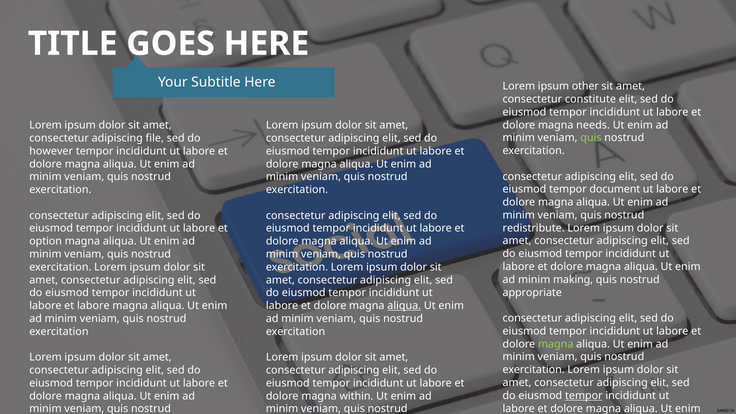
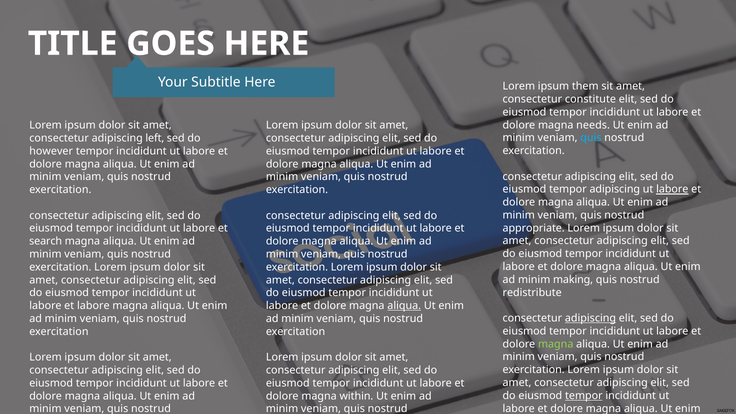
other: other -> them
quis at (591, 138) colour: light green -> light blue
file: file -> left
tempor document: document -> adipiscing
labore at (672, 189) underline: none -> present
redistribute: redistribute -> appropriate
option: option -> search
appropriate: appropriate -> redistribute
adipiscing at (590, 318) underline: none -> present
